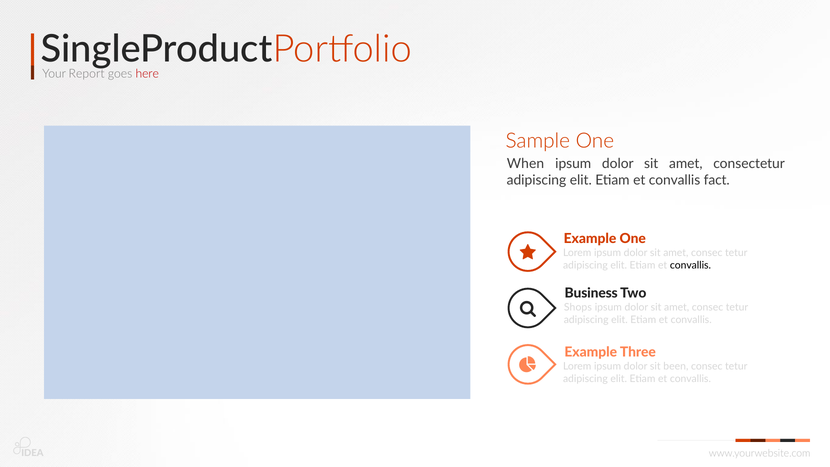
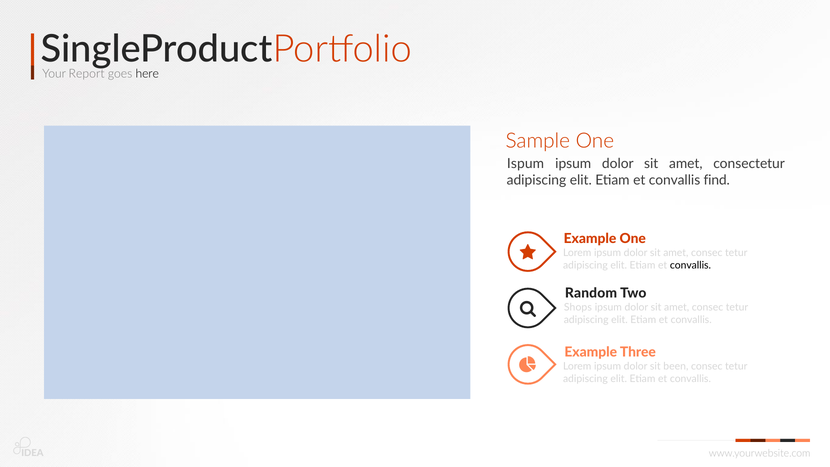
here colour: red -> black
When: When -> Ispum
fact: fact -> find
Business: Business -> Random
